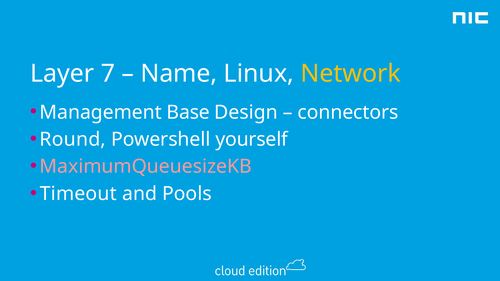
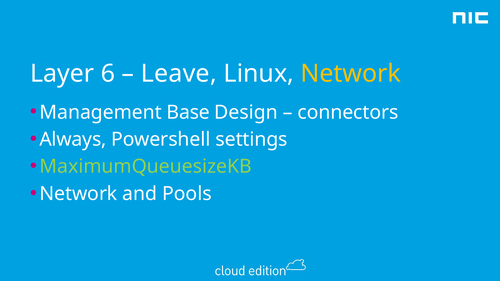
7: 7 -> 6
Name: Name -> Leave
Round: Round -> Always
yourself: yourself -> settings
MaximumQueuesizeKB colour: pink -> light green
Timeout at (78, 194): Timeout -> Network
